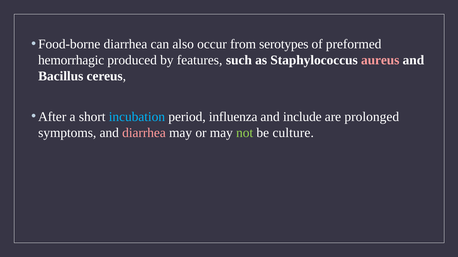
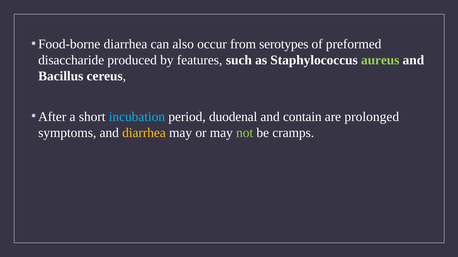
hemorrhagic: hemorrhagic -> disaccharide
aureus colour: pink -> light green
influenza: influenza -> duodenal
include: include -> contain
diarrhea at (144, 133) colour: pink -> yellow
culture: culture -> cramps
